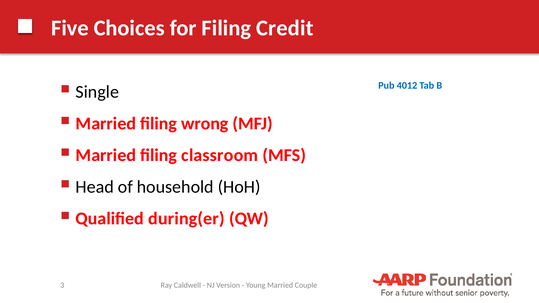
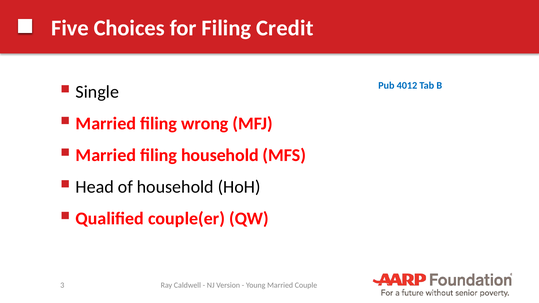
filing classroom: classroom -> household
during(er: during(er -> couple(er
